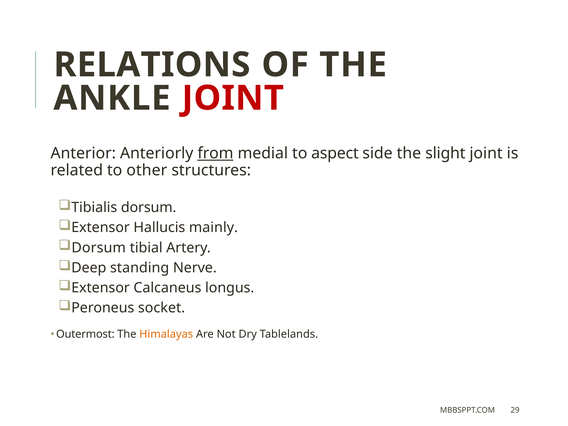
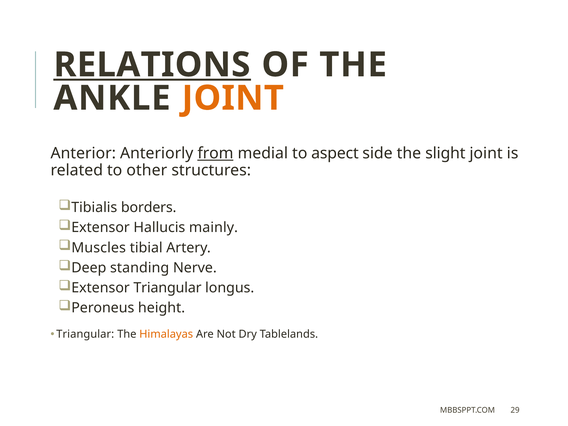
RELATIONS underline: none -> present
JOINT at (233, 98) colour: red -> orange
Tibialis dorsum: dorsum -> borders
Dorsum at (99, 248): Dorsum -> Muscles
Extensor Calcaneus: Calcaneus -> Triangular
socket: socket -> height
Outermost at (85, 334): Outermost -> Triangular
